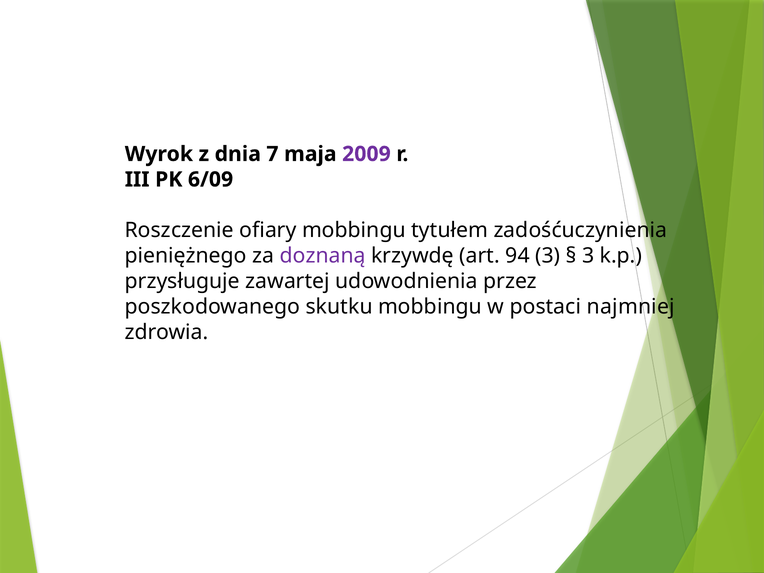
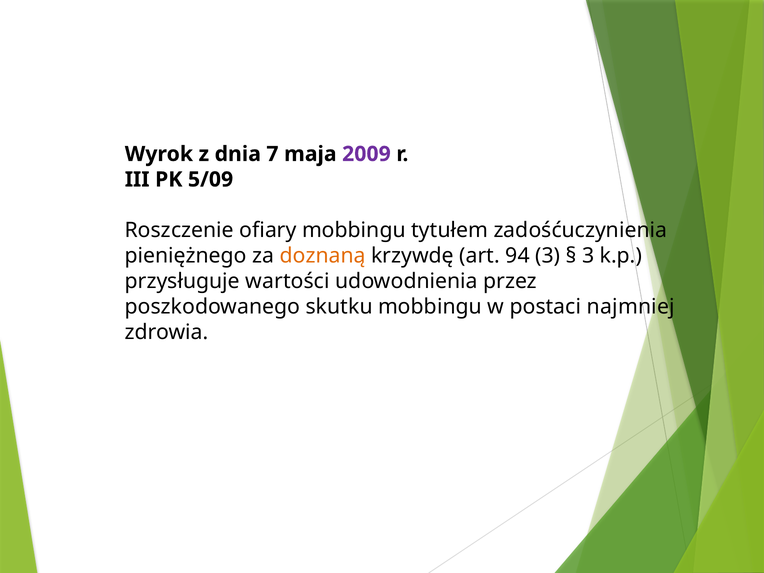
6/09: 6/09 -> 5/09
doznaną colour: purple -> orange
zawartej: zawartej -> wartości
